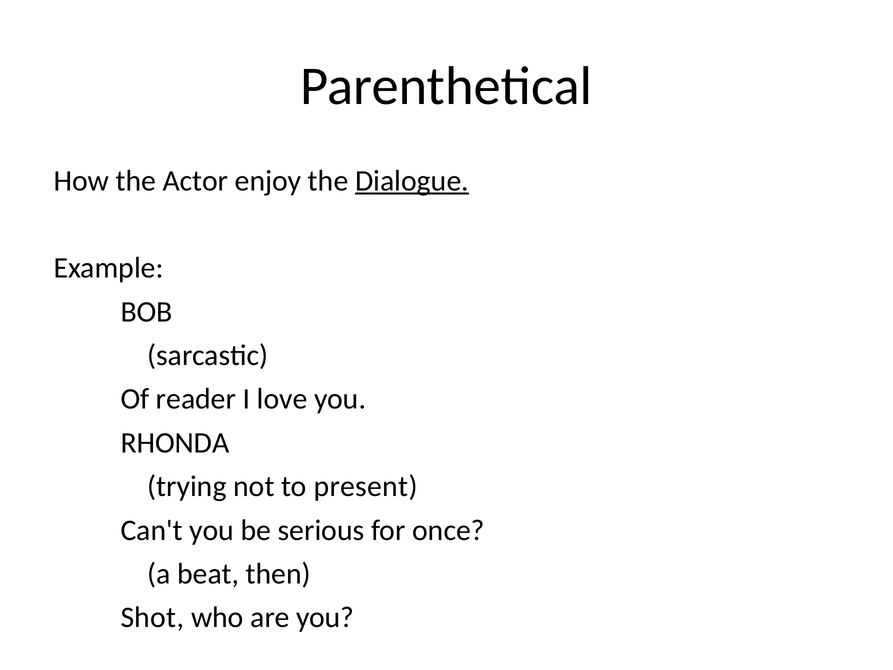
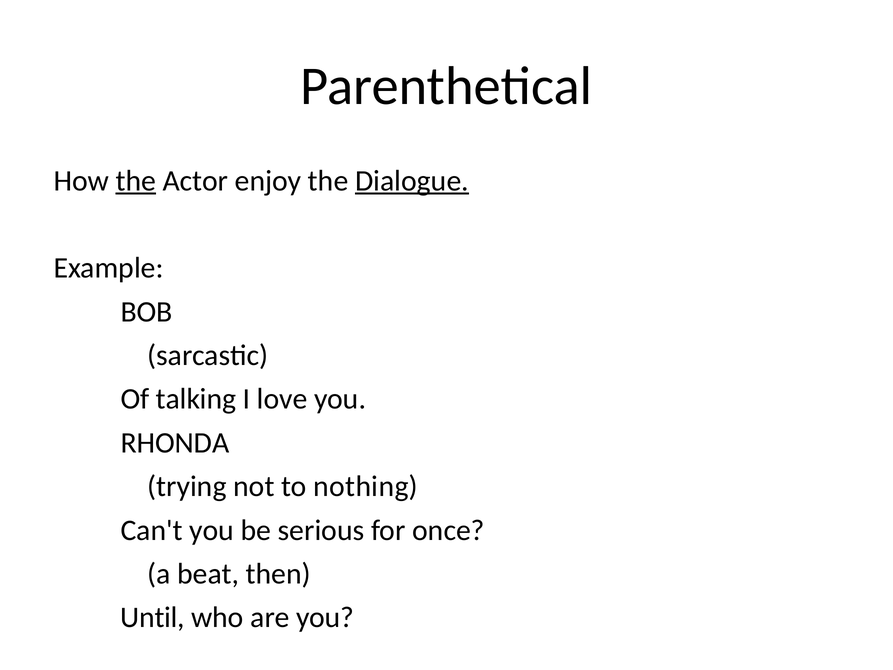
the at (136, 181) underline: none -> present
reader: reader -> talking
present: present -> nothing
Shot: Shot -> Until
